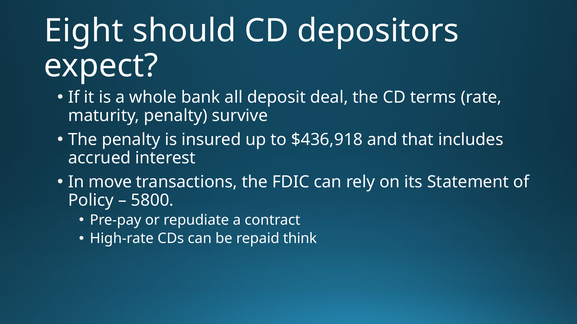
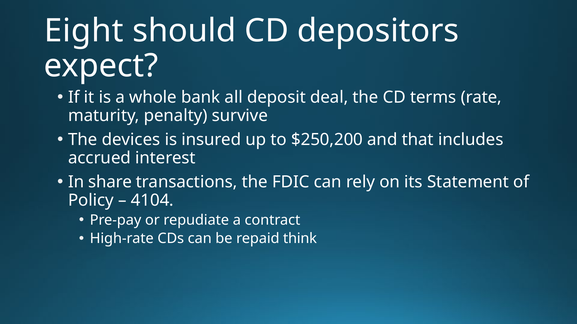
The penalty: penalty -> devices
$436,918: $436,918 -> $250,200
move: move -> share
5800: 5800 -> 4104
